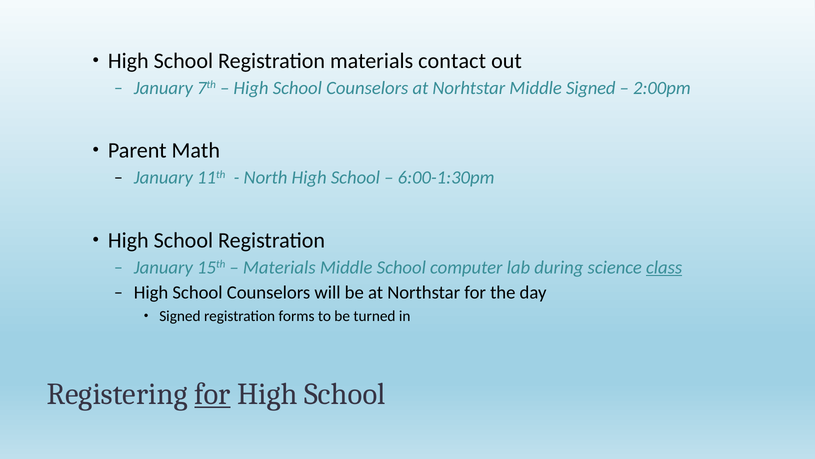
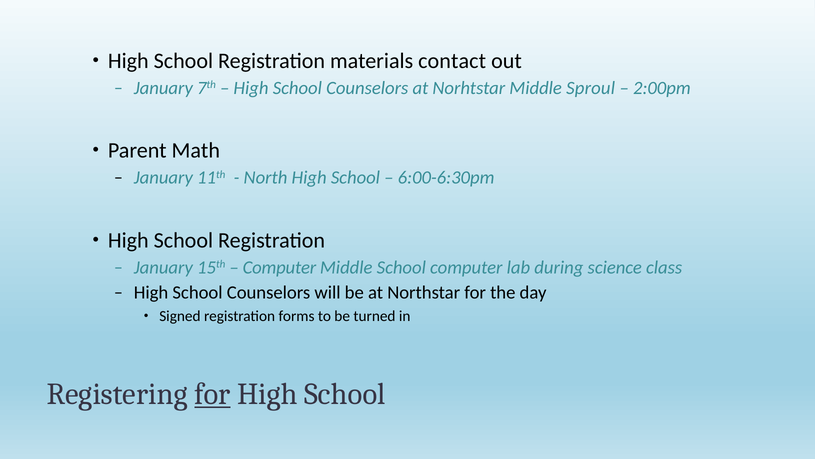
Middle Signed: Signed -> Sproul
6:00-1:30pm: 6:00-1:30pm -> 6:00-6:30pm
Materials at (279, 267): Materials -> Computer
class underline: present -> none
